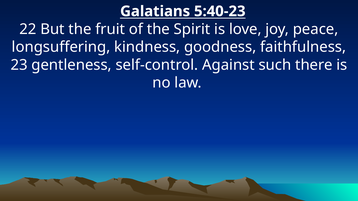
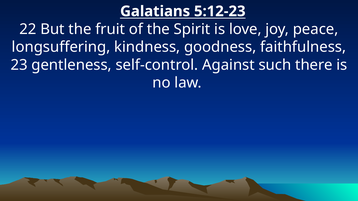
5:40-23: 5:40-23 -> 5:12-23
